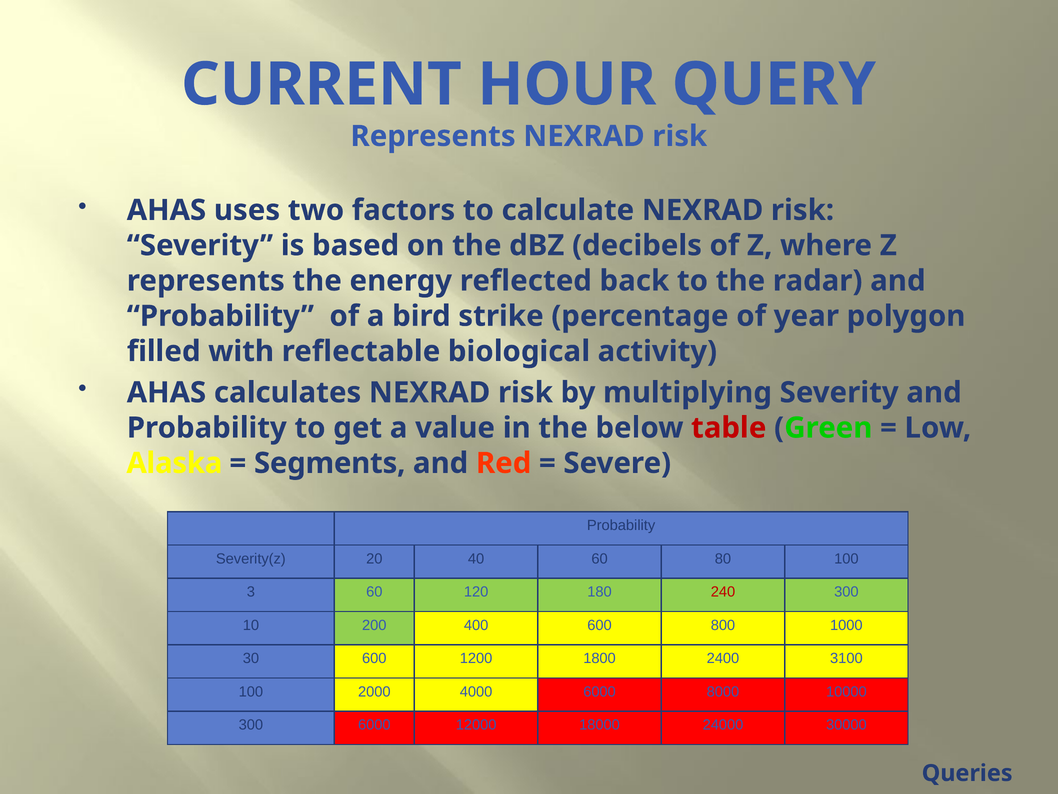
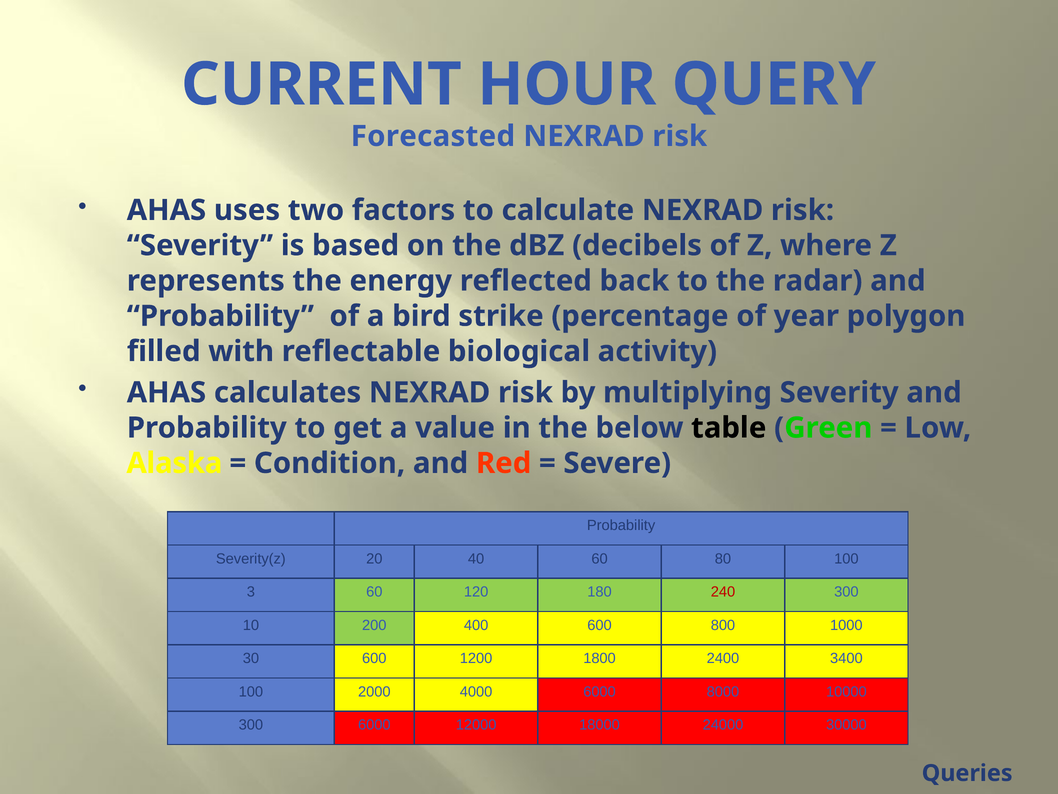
Represents at (433, 136): Represents -> Forecasted
table colour: red -> black
Segments: Segments -> Condition
3100: 3100 -> 3400
